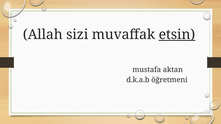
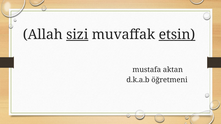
sizi underline: none -> present
